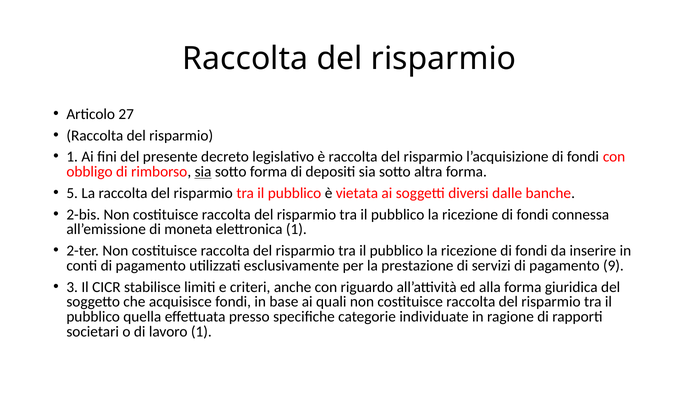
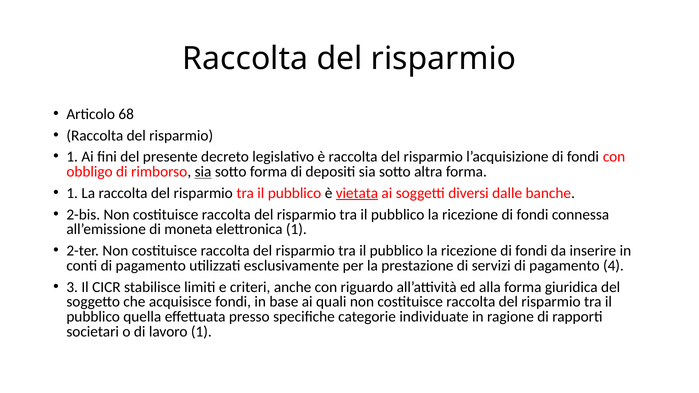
27: 27 -> 68
5 at (72, 193): 5 -> 1
vietata underline: none -> present
9: 9 -> 4
